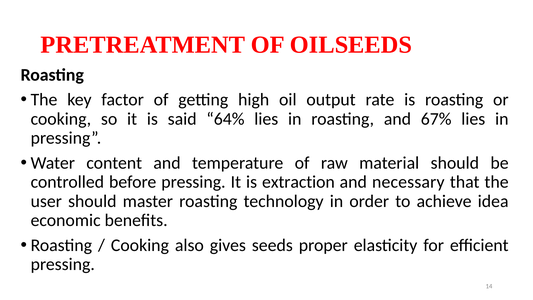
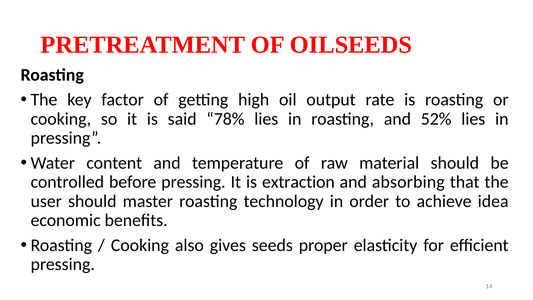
64%: 64% -> 78%
67%: 67% -> 52%
necessary: necessary -> absorbing
